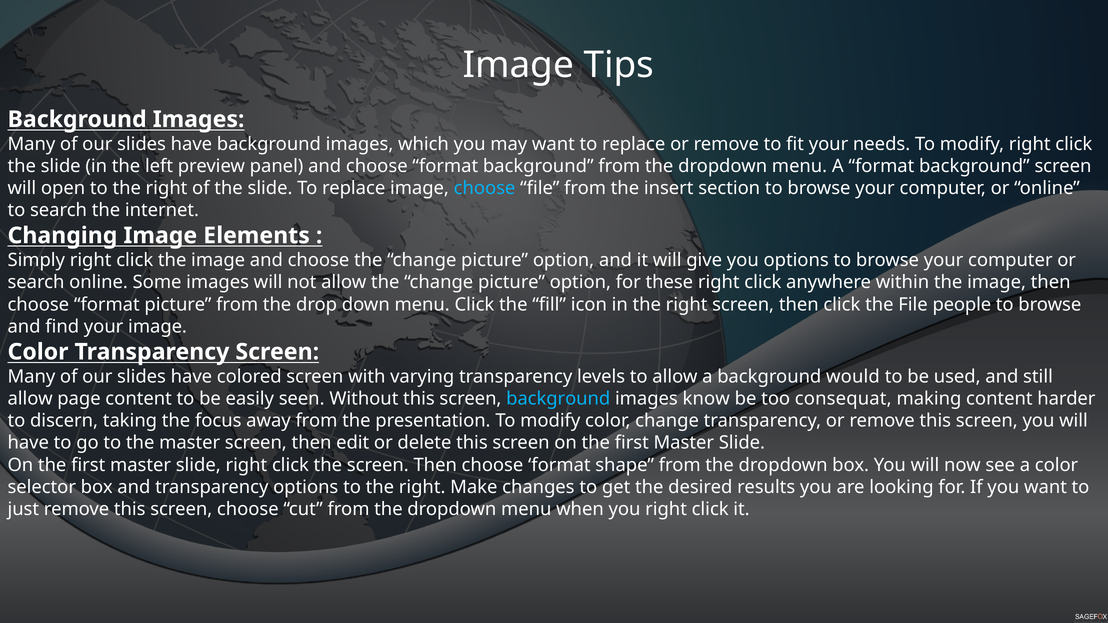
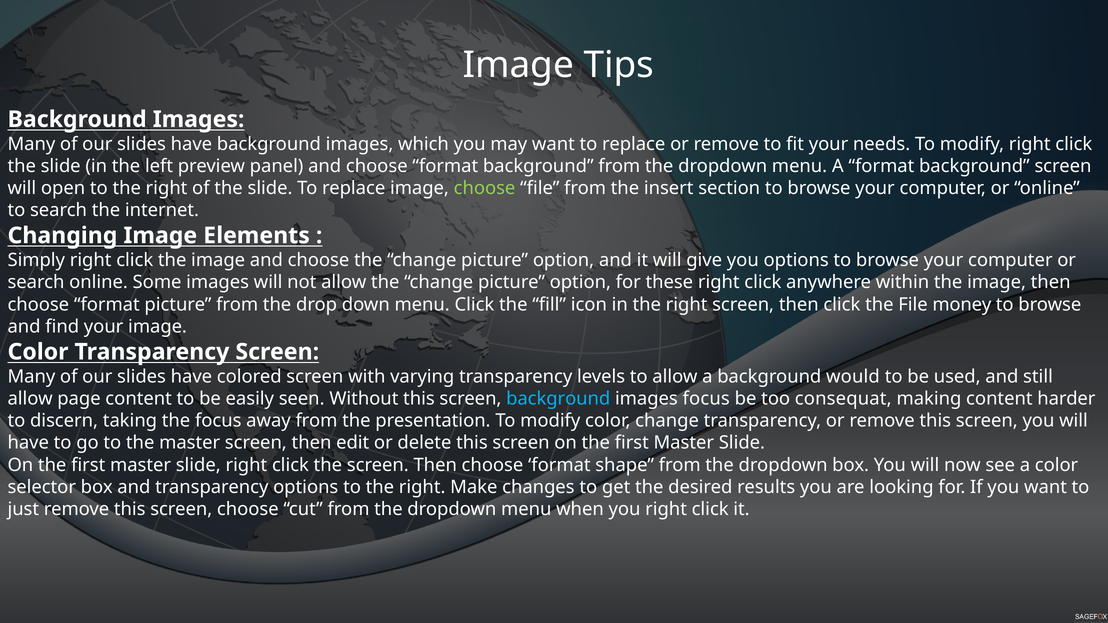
choose at (485, 188) colour: light blue -> light green
people: people -> money
images know: know -> focus
